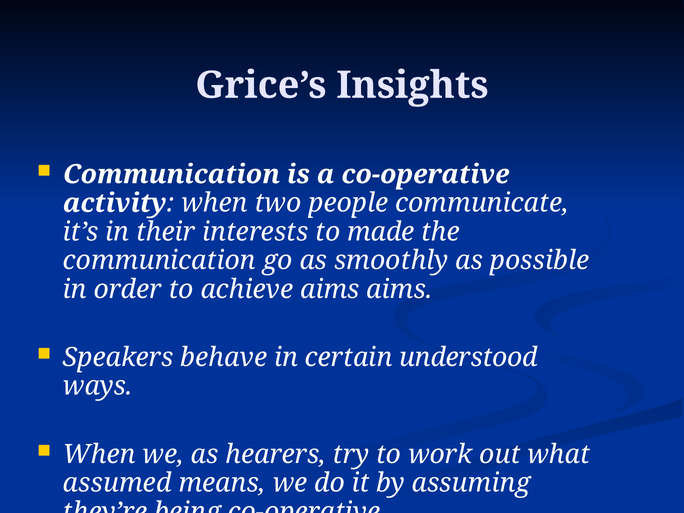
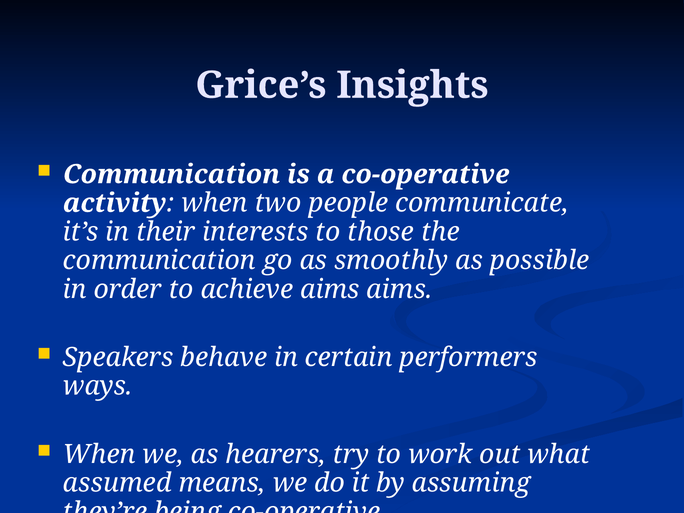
made: made -> those
understood: understood -> performers
